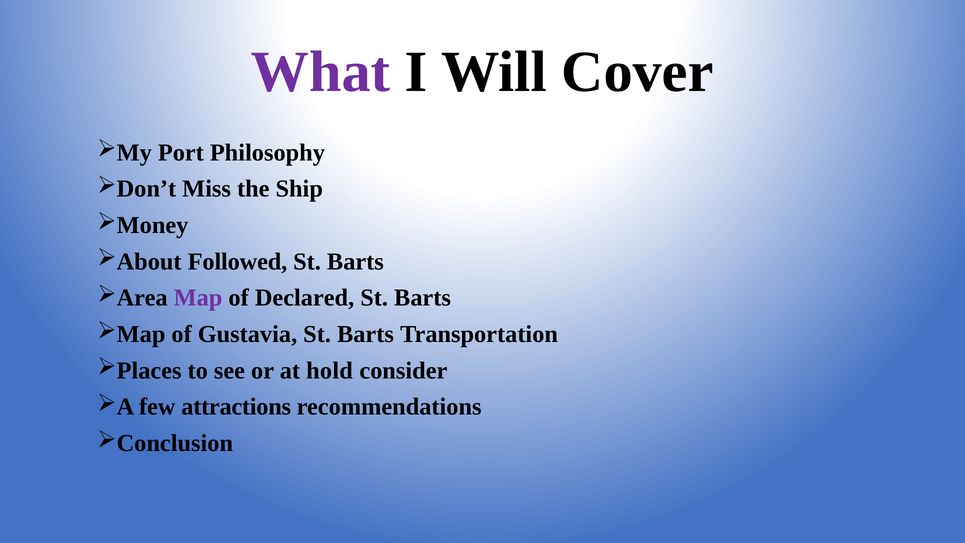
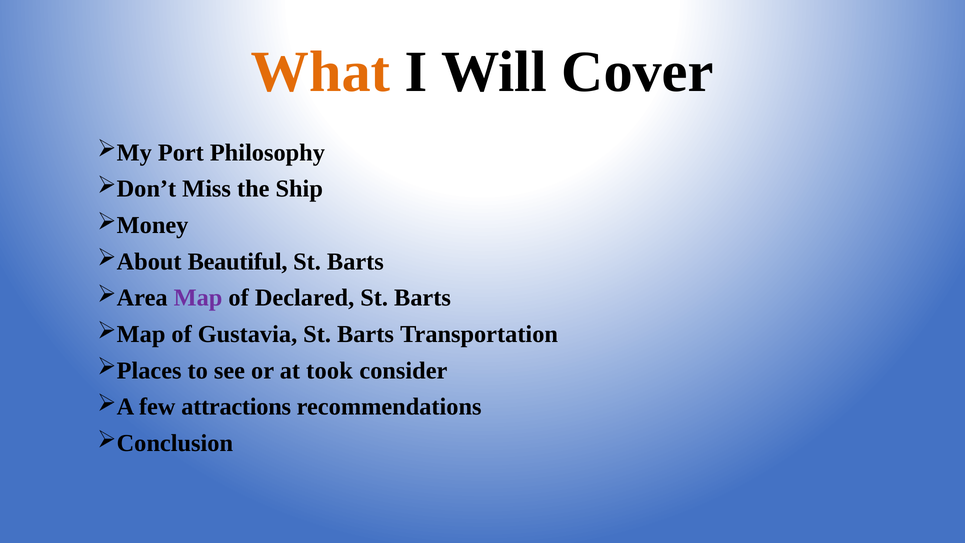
What colour: purple -> orange
Followed: Followed -> Beautiful
hold: hold -> took
